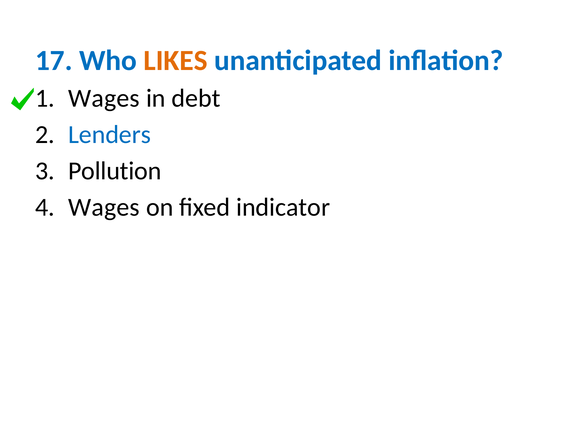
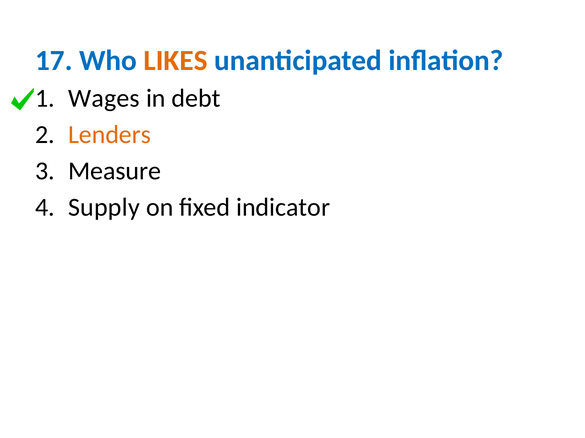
Lenders colour: blue -> orange
Pollution: Pollution -> Measure
Wages at (104, 208): Wages -> Supply
